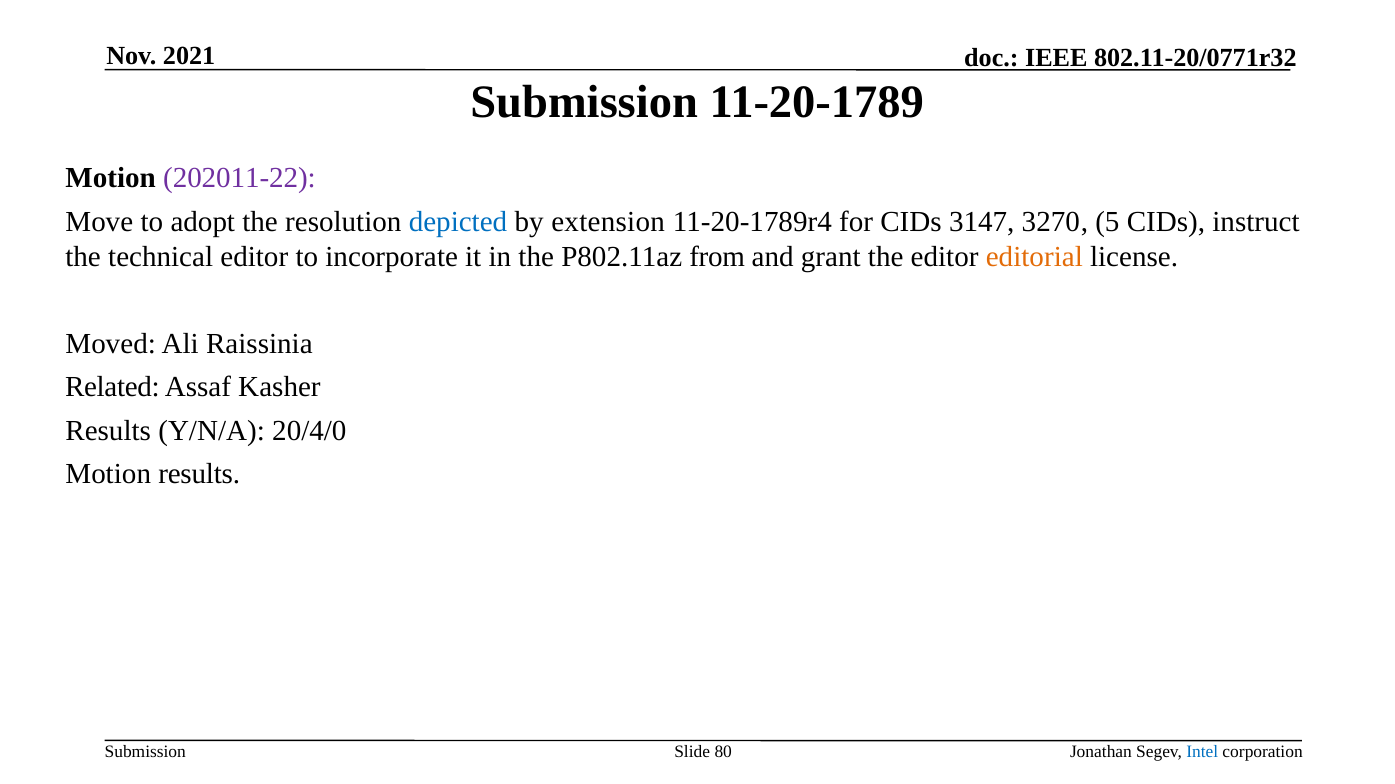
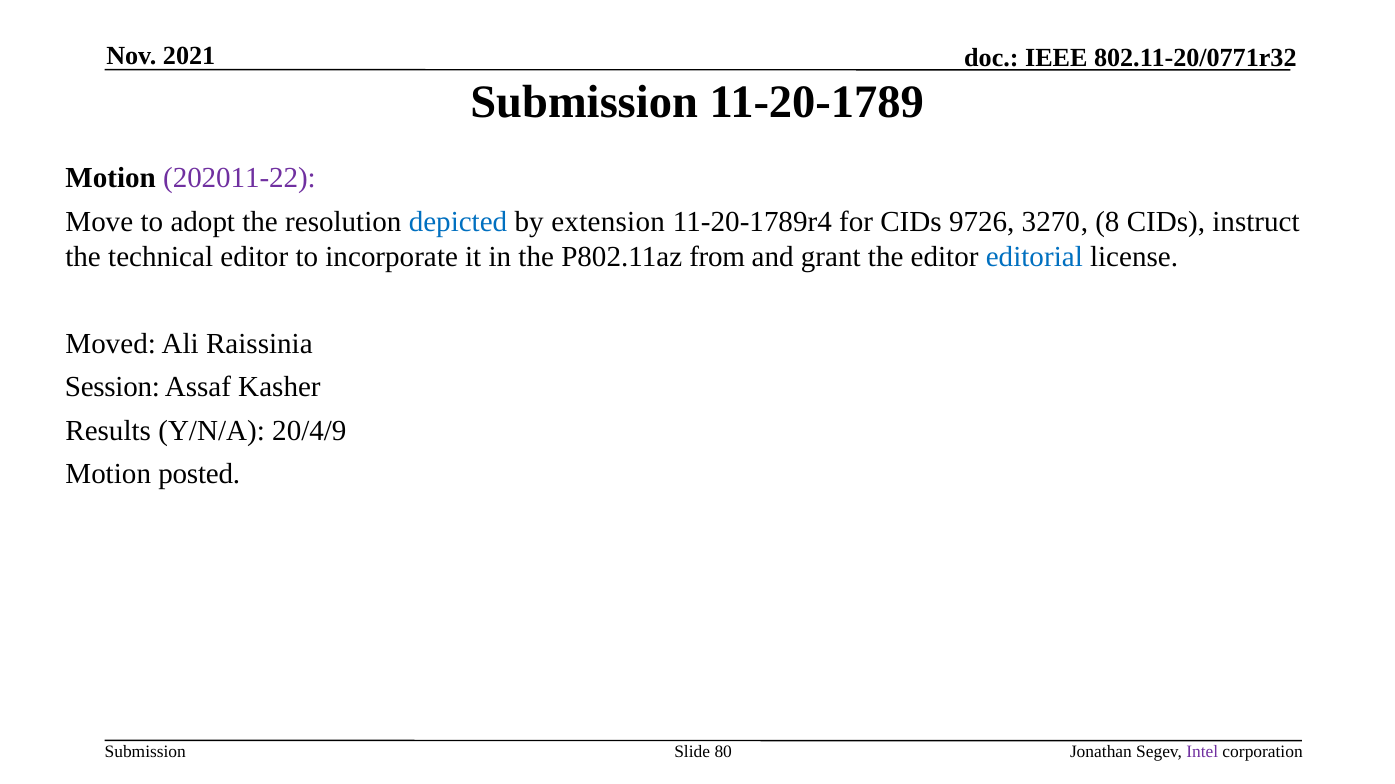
3147: 3147 -> 9726
5: 5 -> 8
editorial colour: orange -> blue
Related: Related -> Session
20/4/0: 20/4/0 -> 20/4/9
Motion results: results -> posted
Intel colour: blue -> purple
